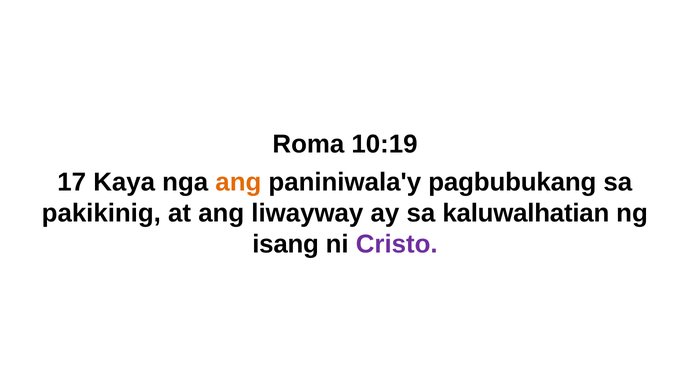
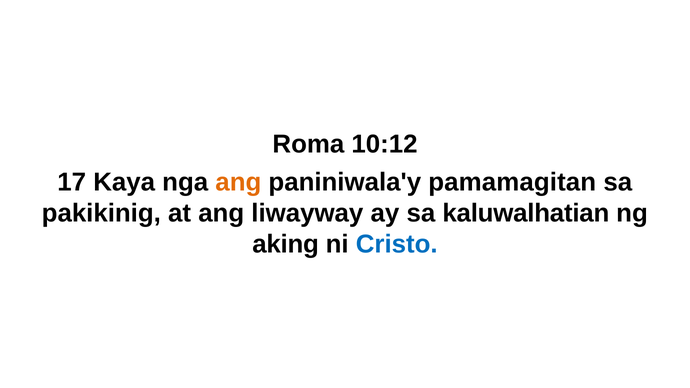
10:19: 10:19 -> 10:12
pagbubukang: pagbubukang -> pamamagitan
isang: isang -> aking
Cristo colour: purple -> blue
